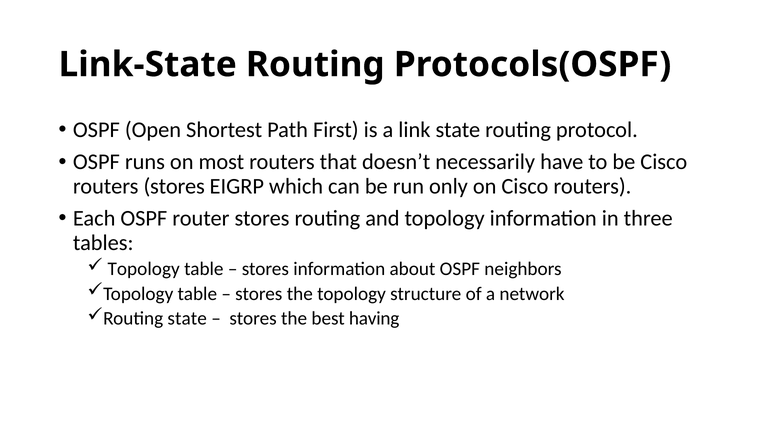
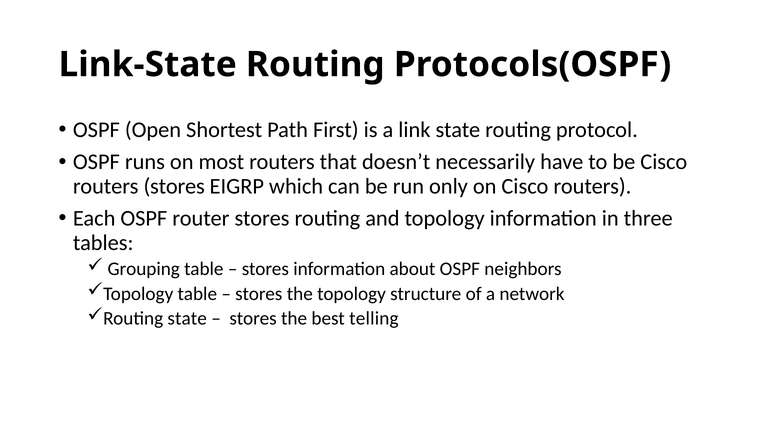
Topology at (144, 269): Topology -> Grouping
having: having -> telling
